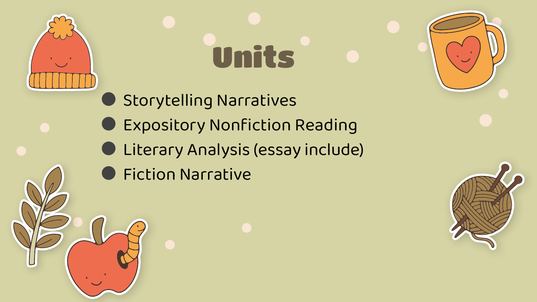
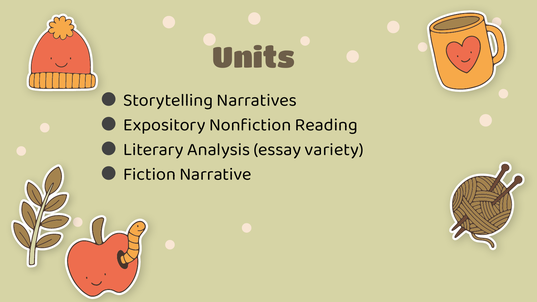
include: include -> variety
